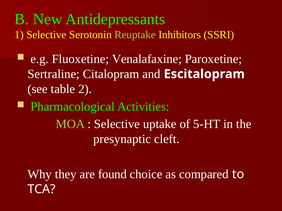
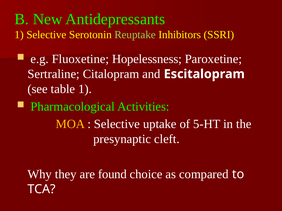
Venalafaxine: Venalafaxine -> Hopelessness
table 2: 2 -> 1
MOA colour: light green -> yellow
